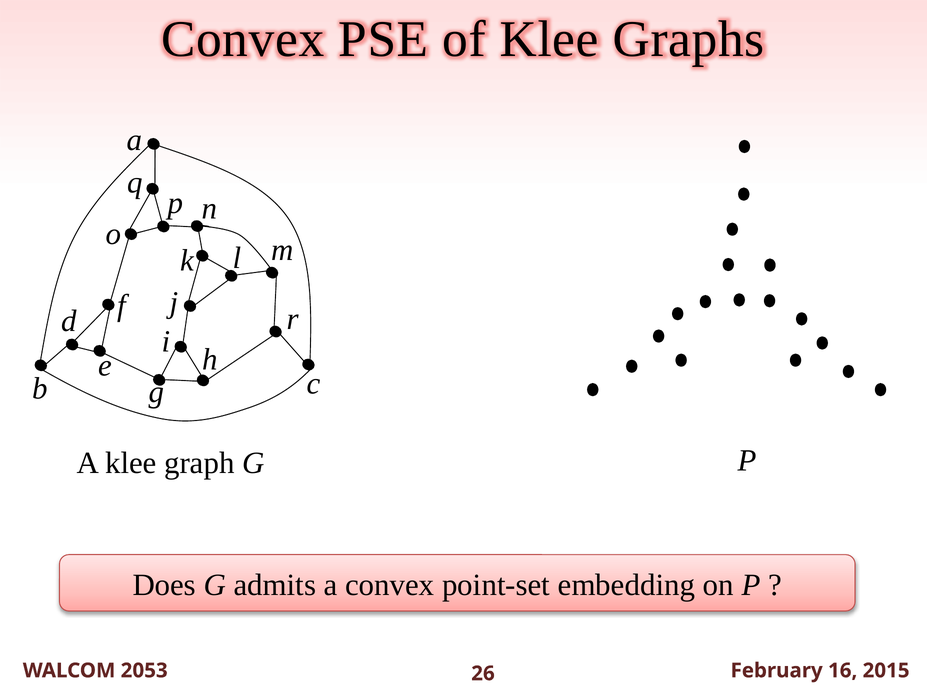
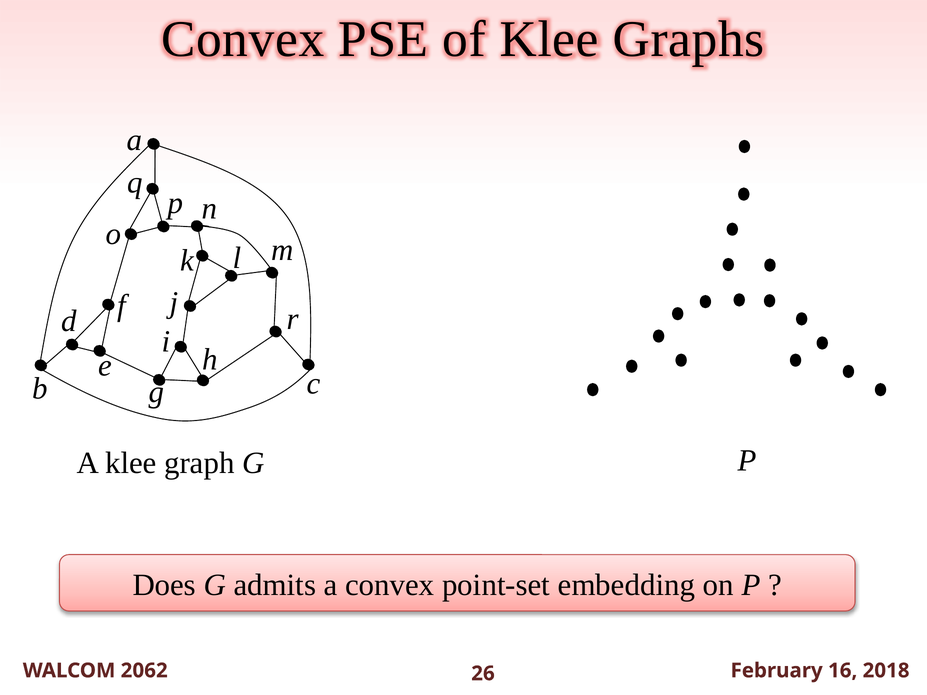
2053: 2053 -> 2062
2015: 2015 -> 2018
